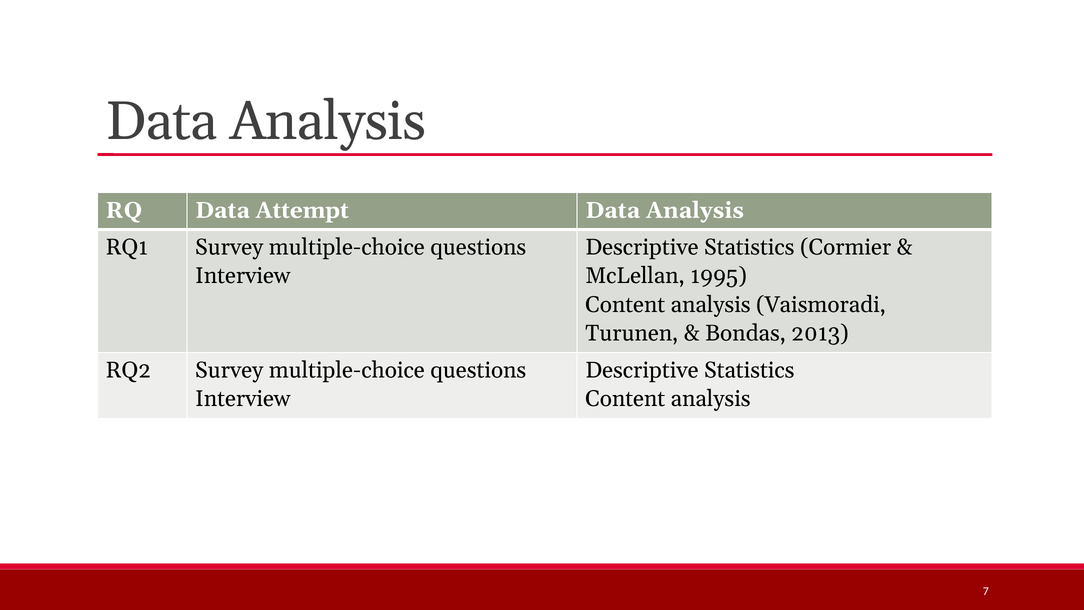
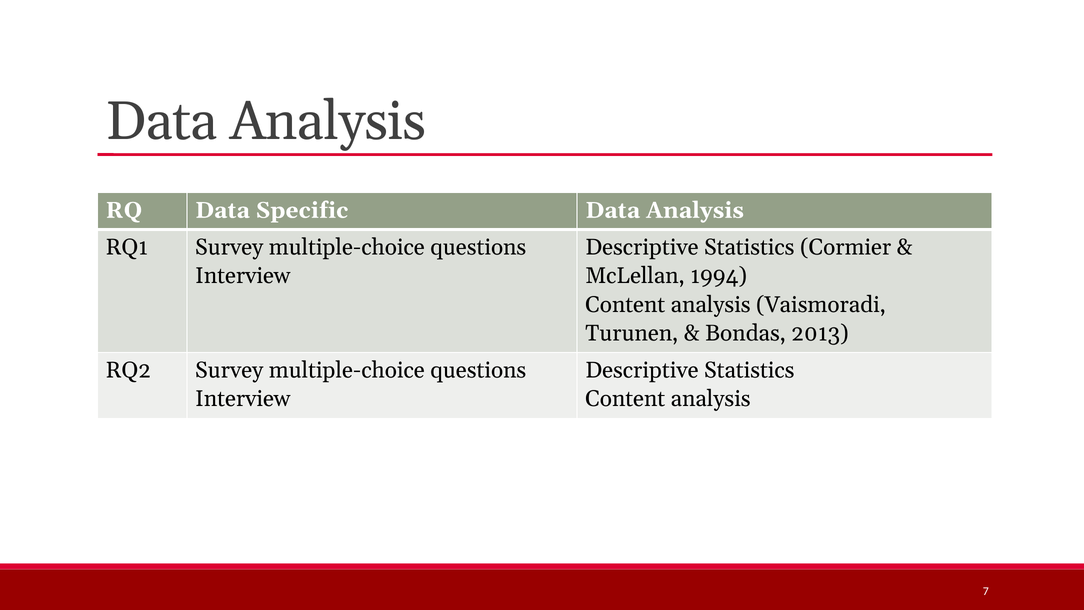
Attempt: Attempt -> Specific
1995: 1995 -> 1994
